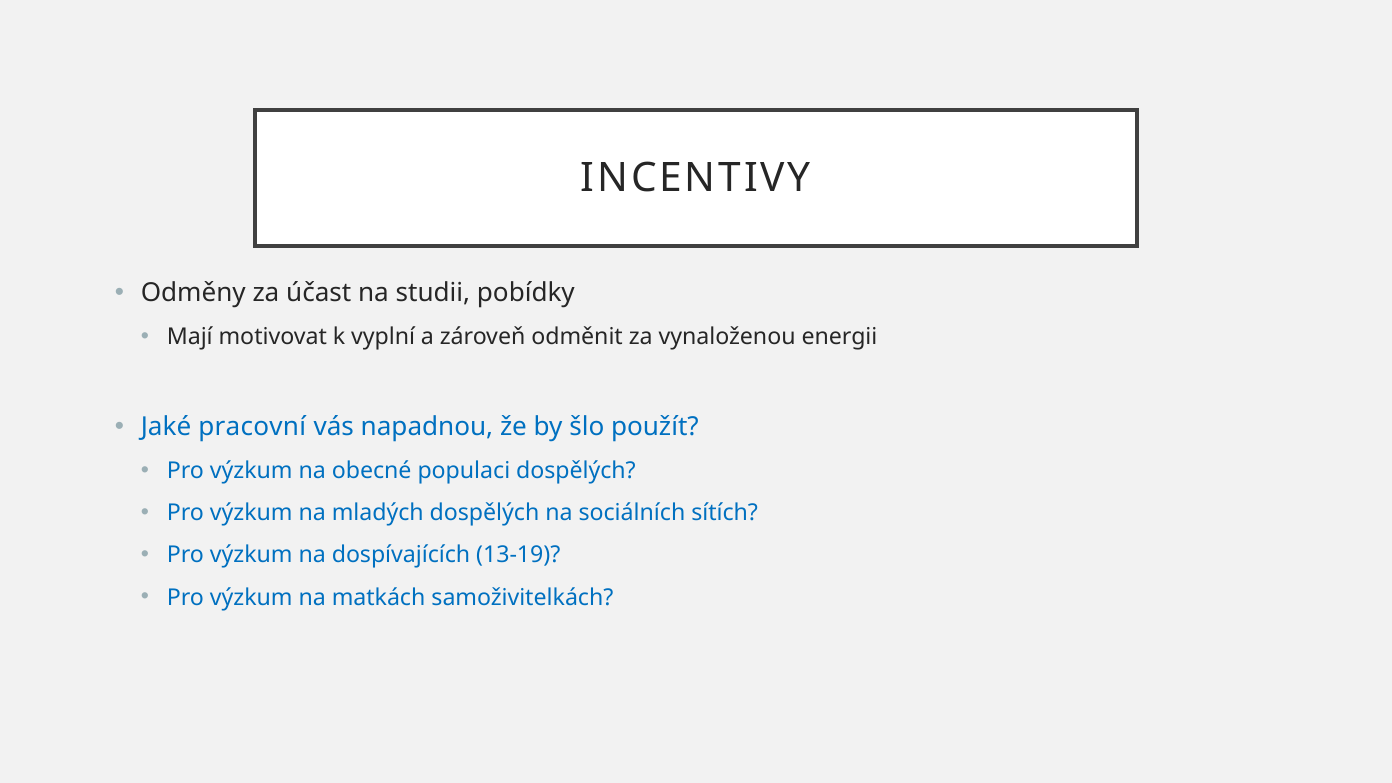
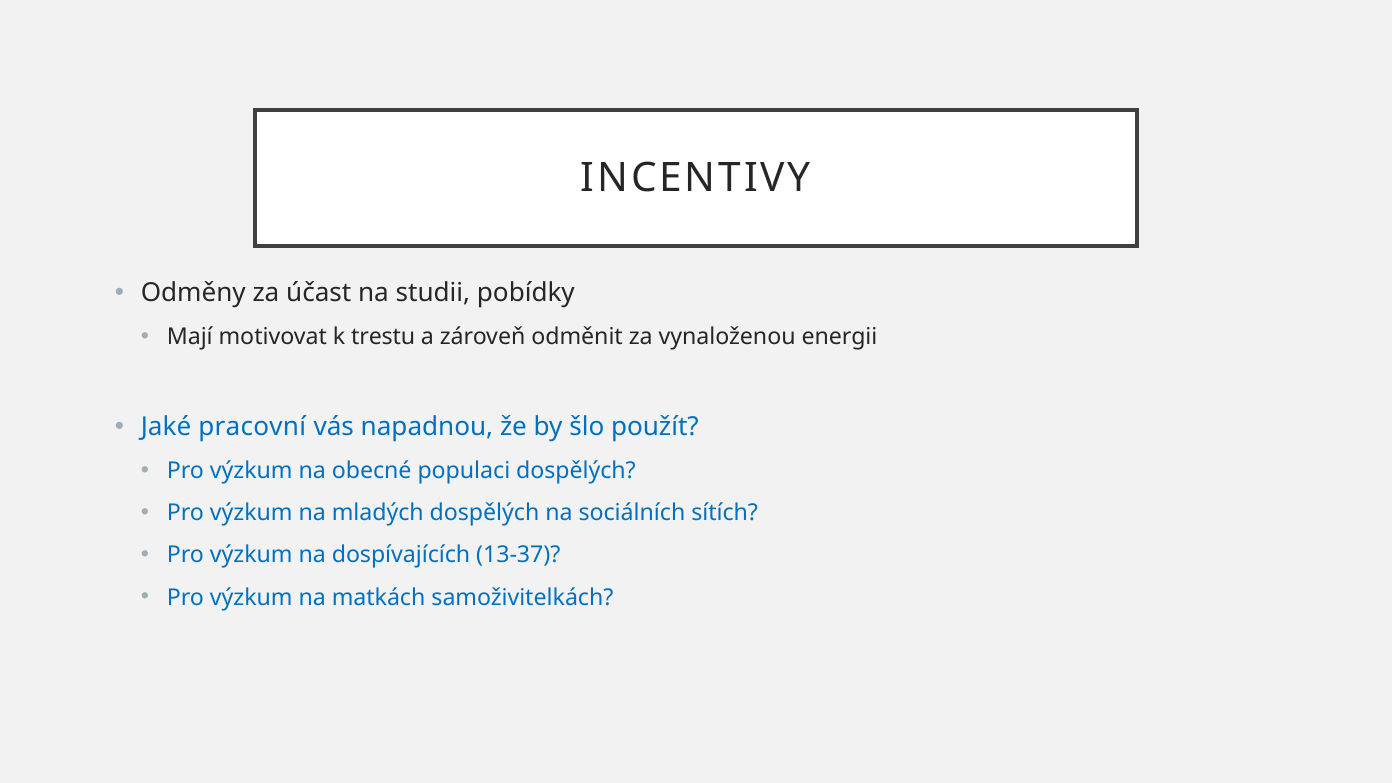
vyplní: vyplní -> trestu
13-19: 13-19 -> 13-37
